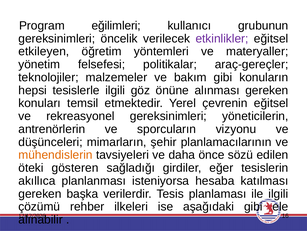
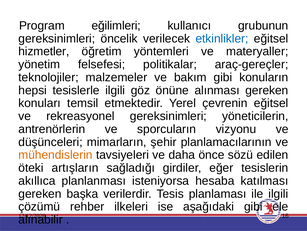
etkinlikler colour: purple -> blue
etkileyen: etkileyen -> hizmetler
gösteren: gösteren -> artışların
